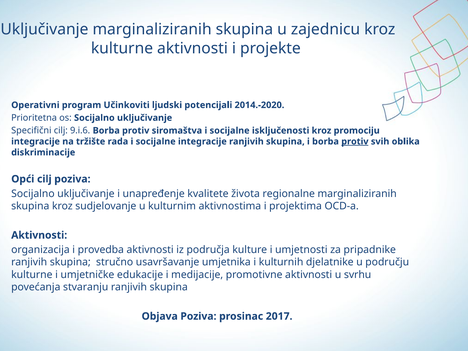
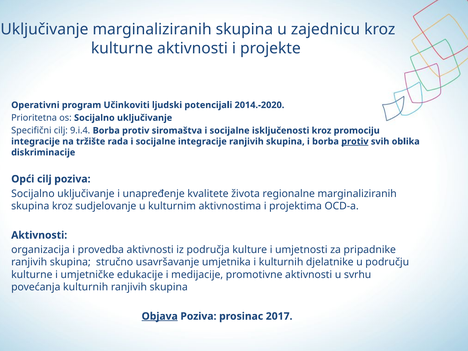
9.i.6: 9.i.6 -> 9.i.4
povećanja stvaranju: stvaranju -> kulturnih
Objava underline: none -> present
